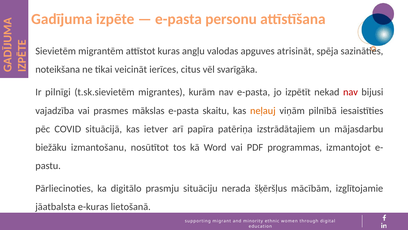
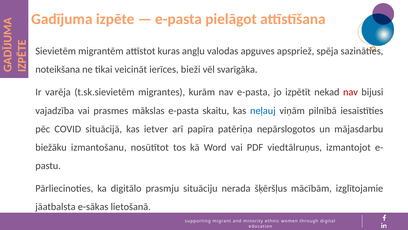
personu: personu -> pielāgot
atrisināt: atrisināt -> apspriež
citus: citus -> bieži
pilnīgi: pilnīgi -> varēja
neļauj colour: orange -> blue
izstrādātajiem: izstrādātajiem -> nepārslogotos
programmas: programmas -> viedtālruņus
e-kuras: e-kuras -> e-sākas
